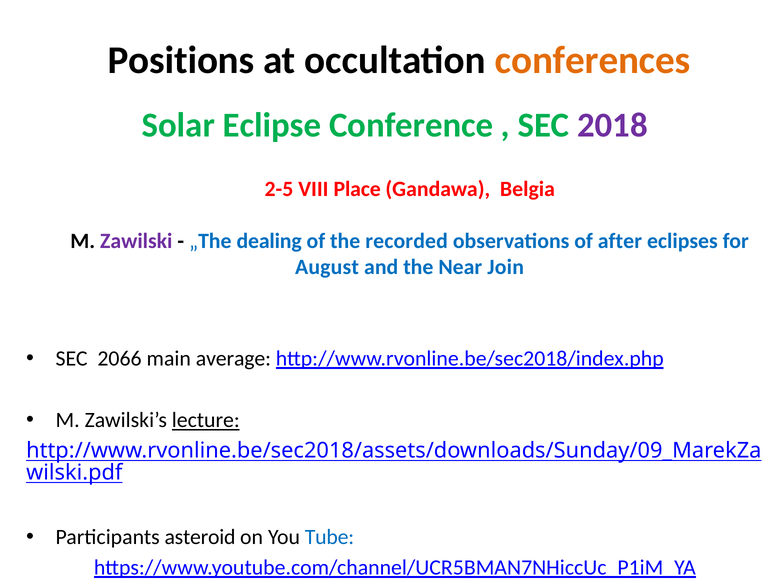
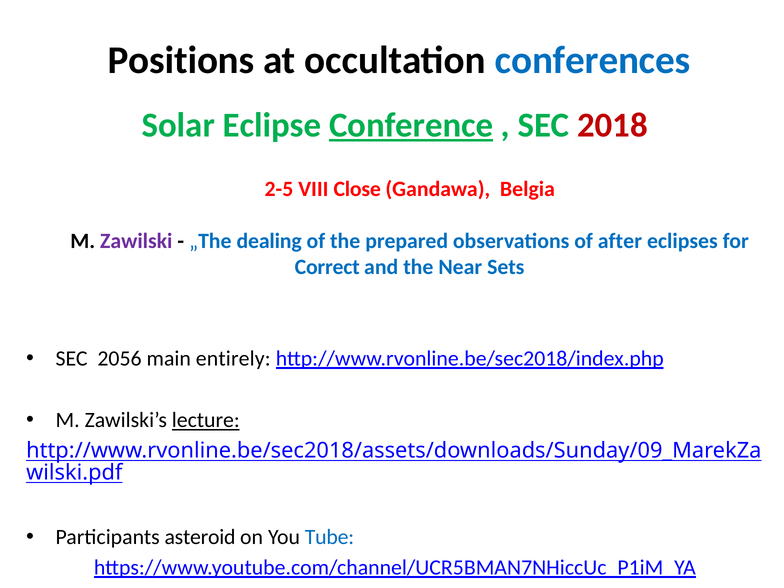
conferences colour: orange -> blue
Conference underline: none -> present
2018 colour: purple -> red
Place: Place -> Close
recorded: recorded -> prepared
August: August -> Correct
Join: Join -> Sets
2066: 2066 -> 2056
average: average -> entirely
